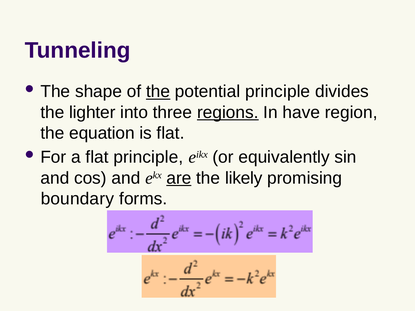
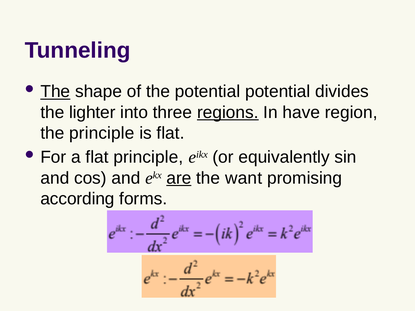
The at (55, 92) underline: none -> present
the at (158, 92) underline: present -> none
potential principle: principle -> potential
the equation: equation -> principle
likely: likely -> want
boundary: boundary -> according
